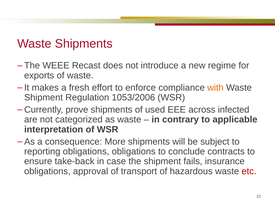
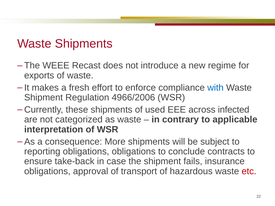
with colour: orange -> blue
1053/2006: 1053/2006 -> 4966/2006
prove: prove -> these
